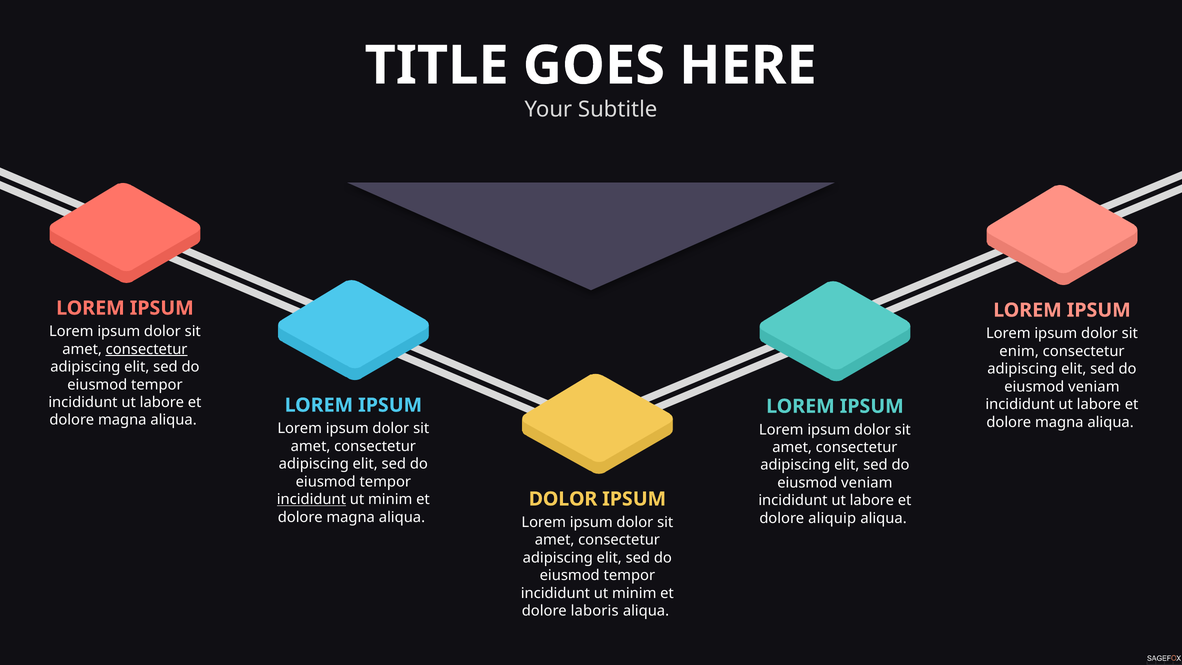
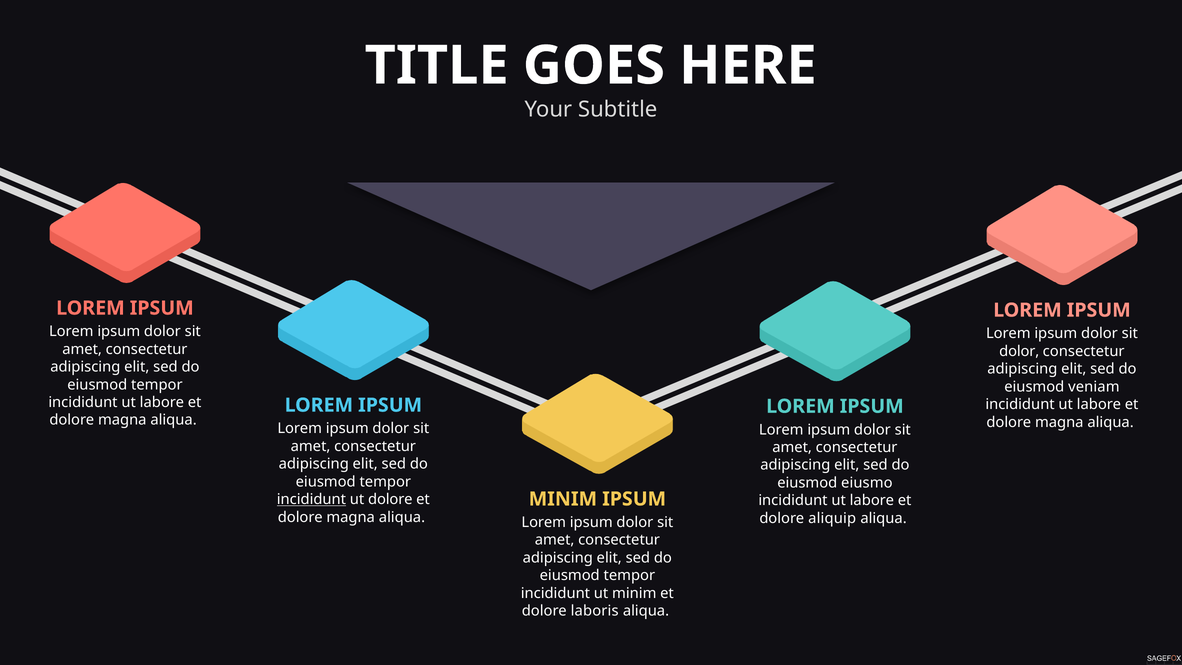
consectetur at (147, 349) underline: present -> none
enim at (1019, 351): enim -> dolor
veniam at (867, 483): veniam -> eiusmo
minim at (390, 499): minim -> dolore
DOLOR at (563, 499): DOLOR -> MINIM
